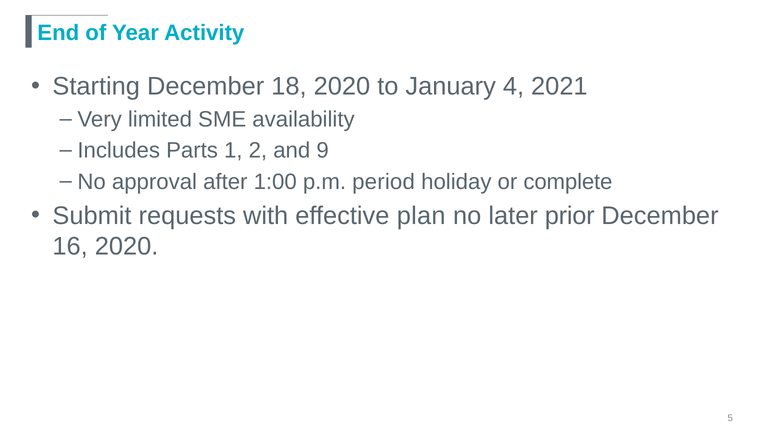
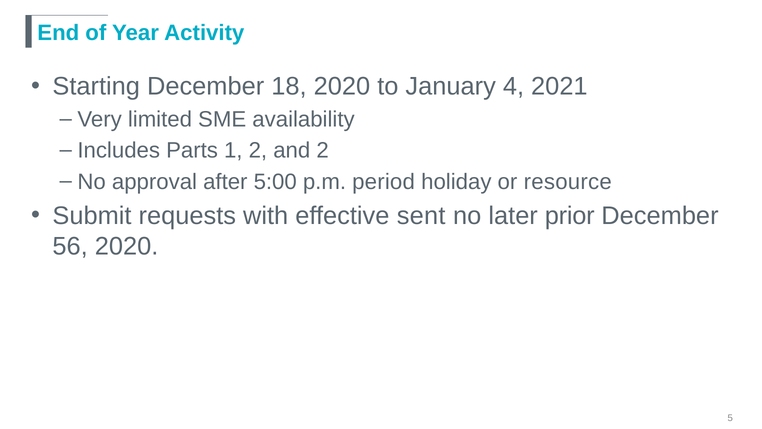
and 9: 9 -> 2
1:00: 1:00 -> 5:00
complete: complete -> resource
plan: plan -> sent
16: 16 -> 56
